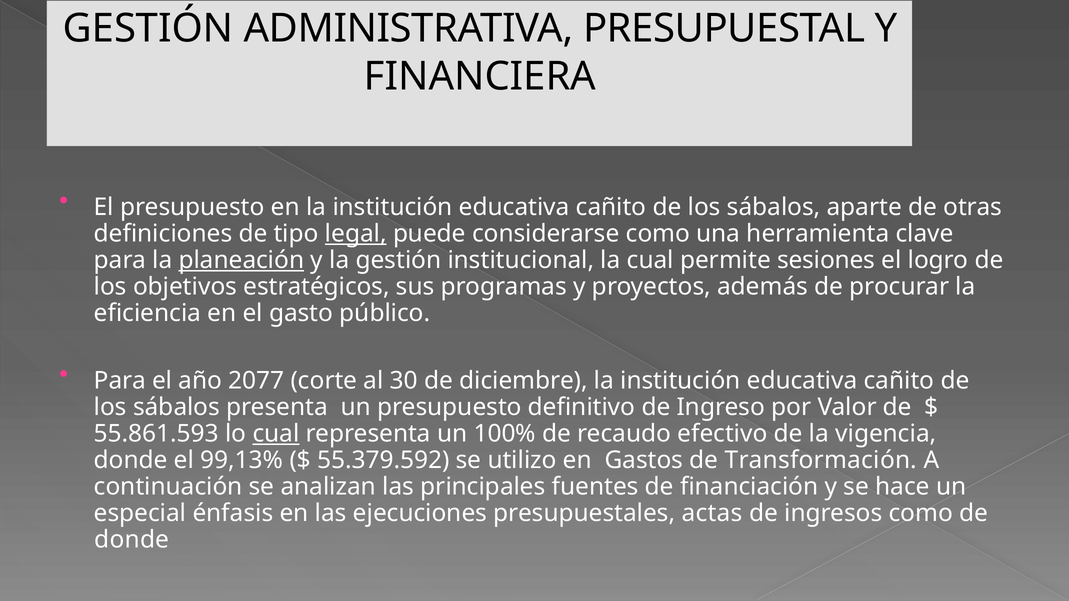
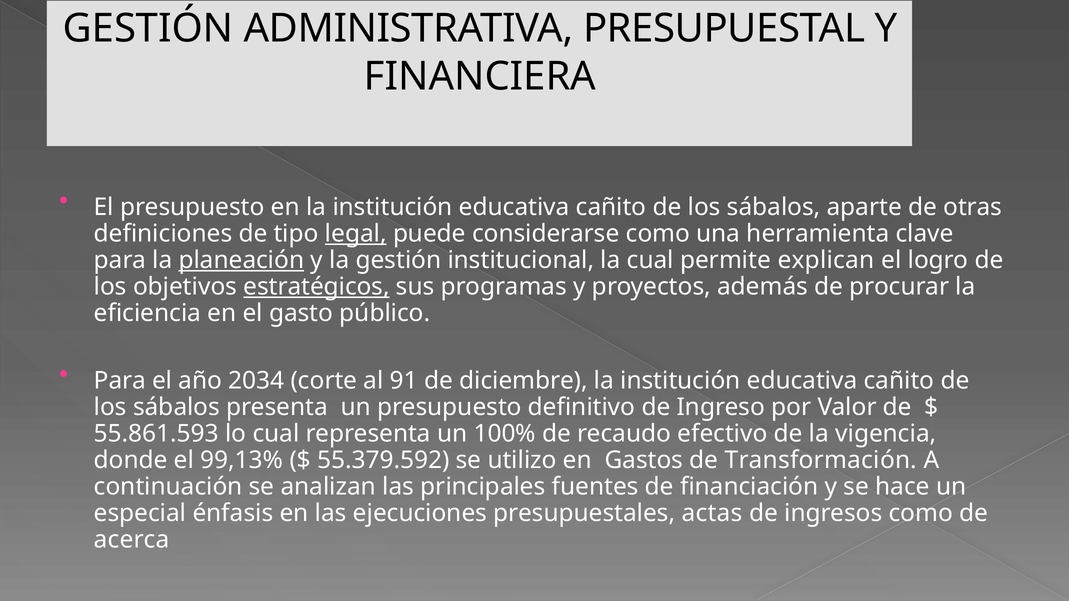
sesiones: sesiones -> explican
estratégicos underline: none -> present
2077: 2077 -> 2034
30: 30 -> 91
cual at (276, 434) underline: present -> none
donde at (132, 540): donde -> acerca
